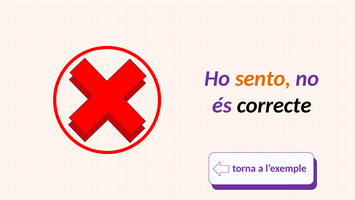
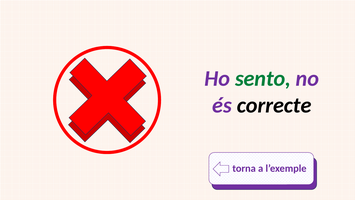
sento colour: orange -> green
